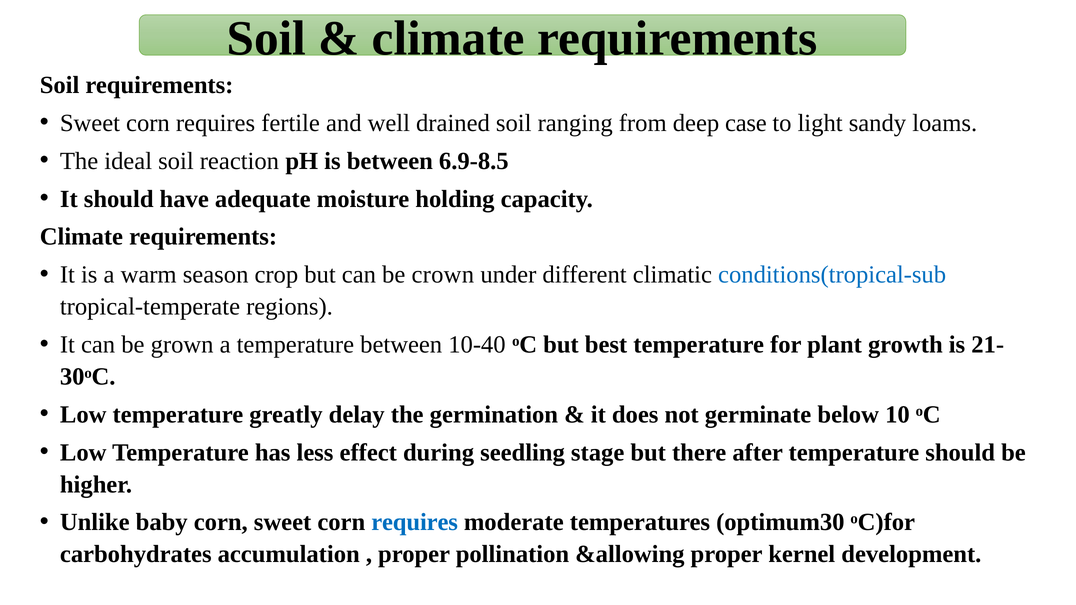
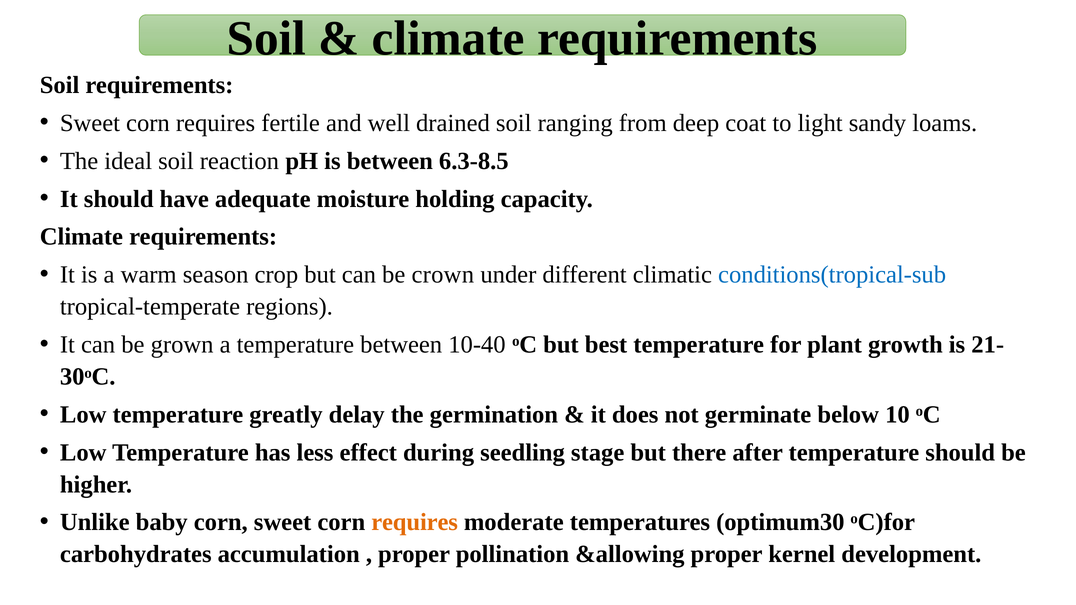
case: case -> coat
6.9-8.5: 6.9-8.5 -> 6.3-8.5
requires at (415, 523) colour: blue -> orange
